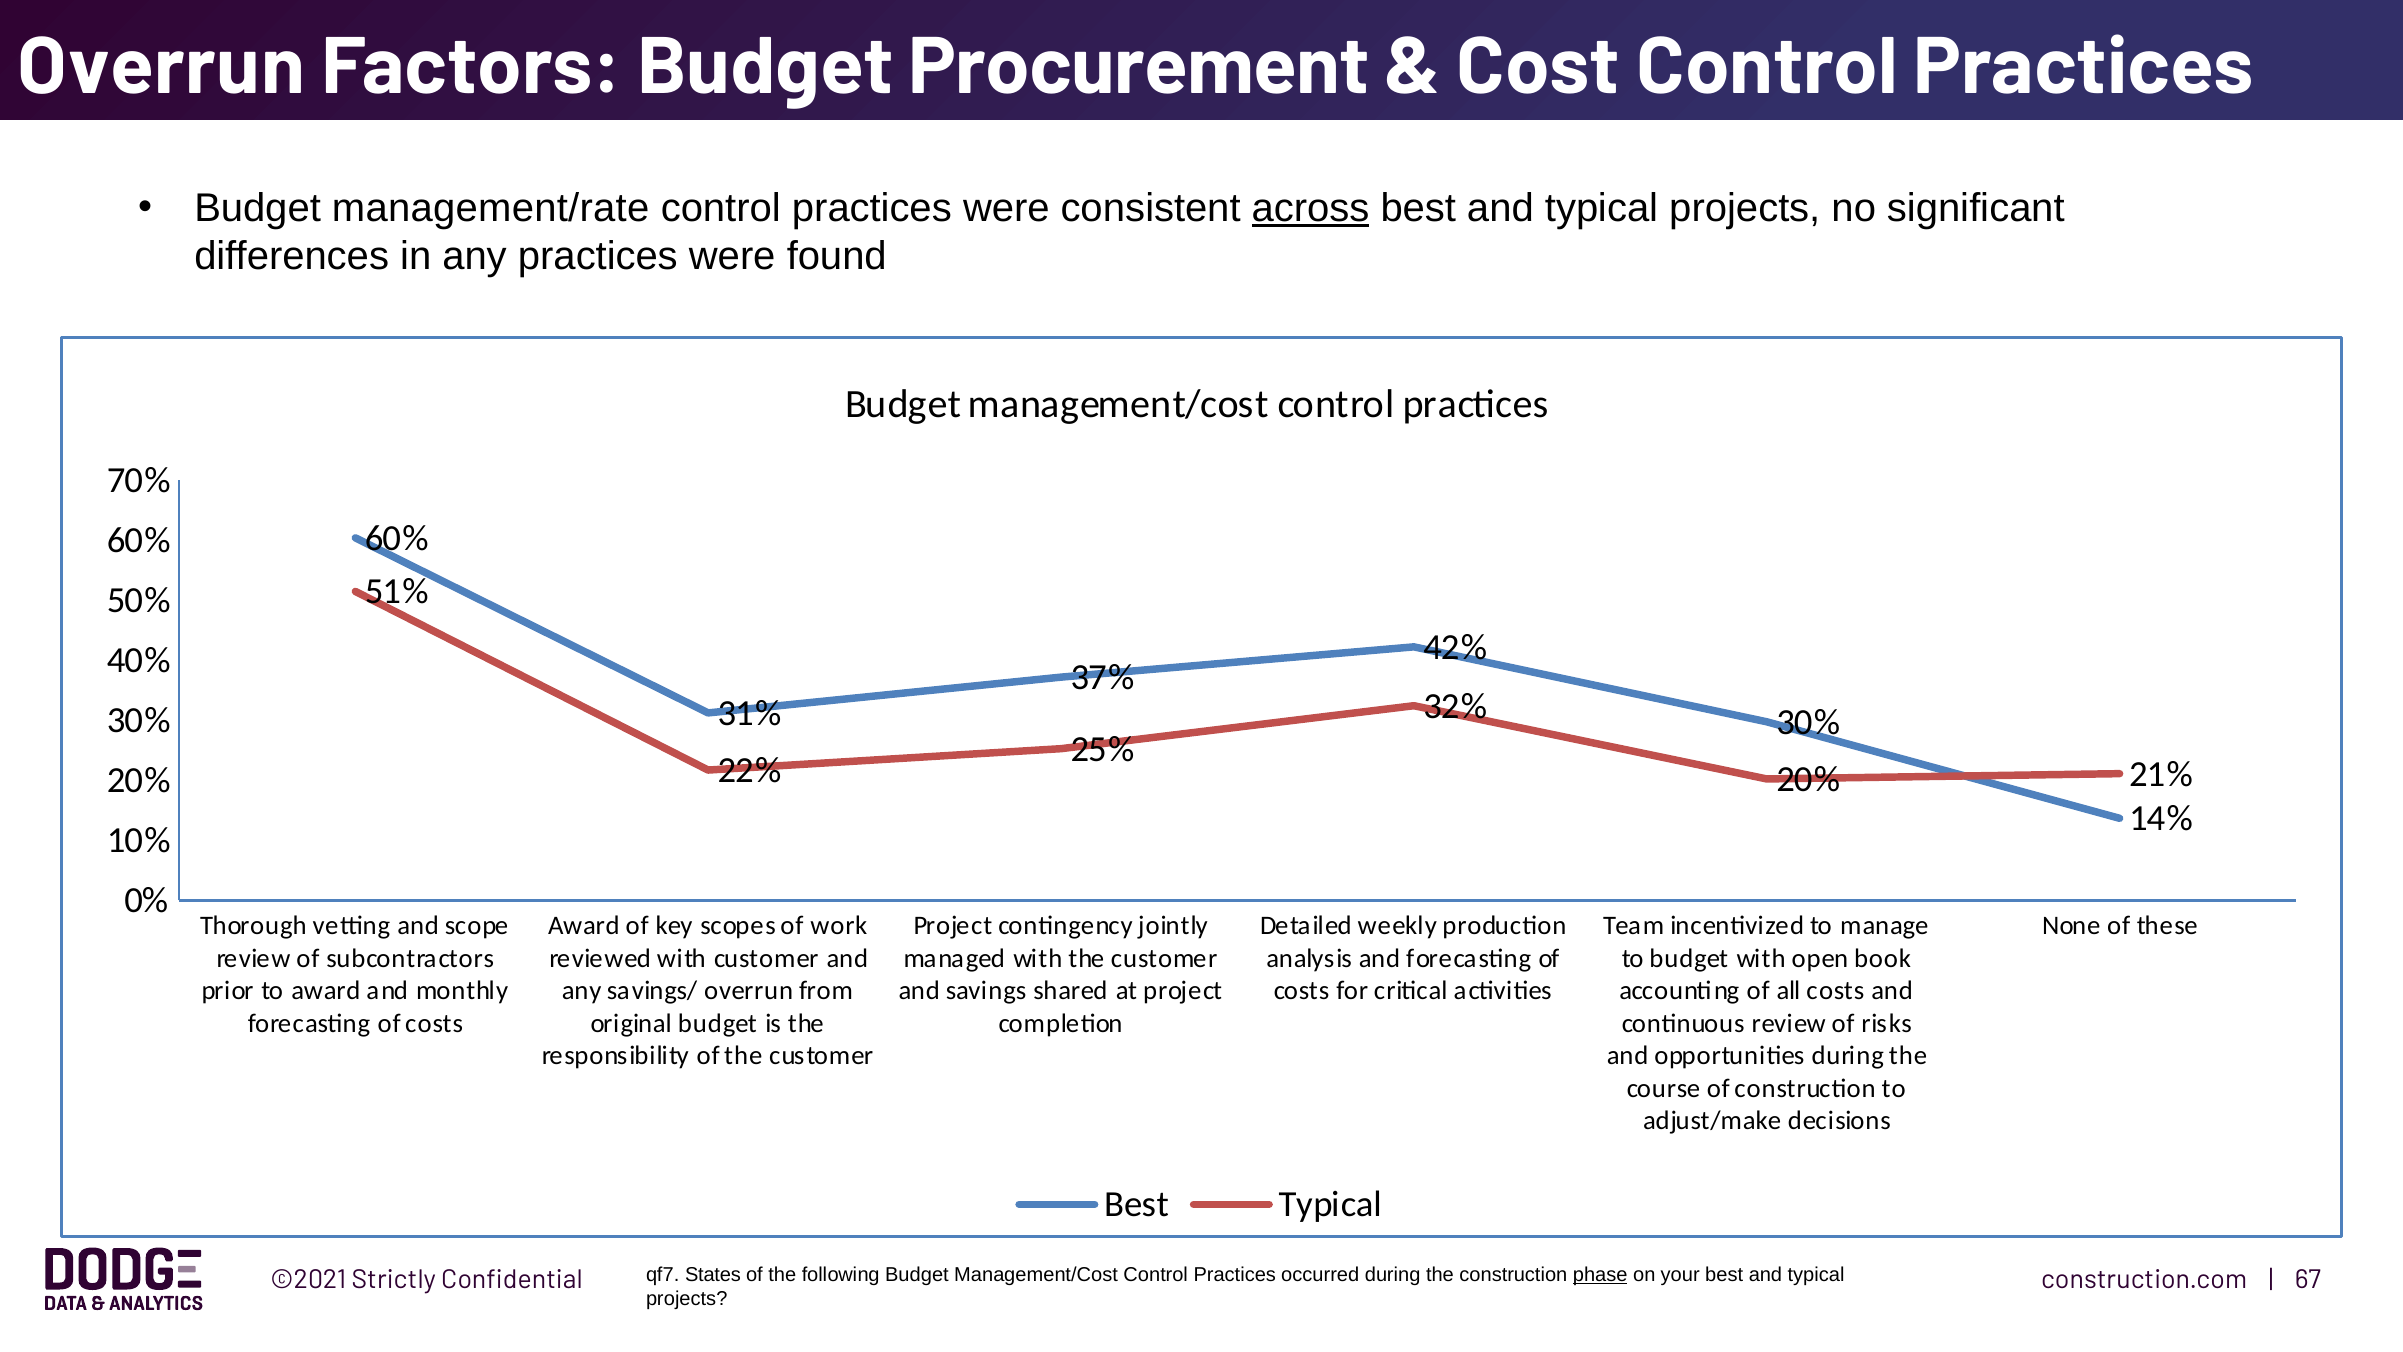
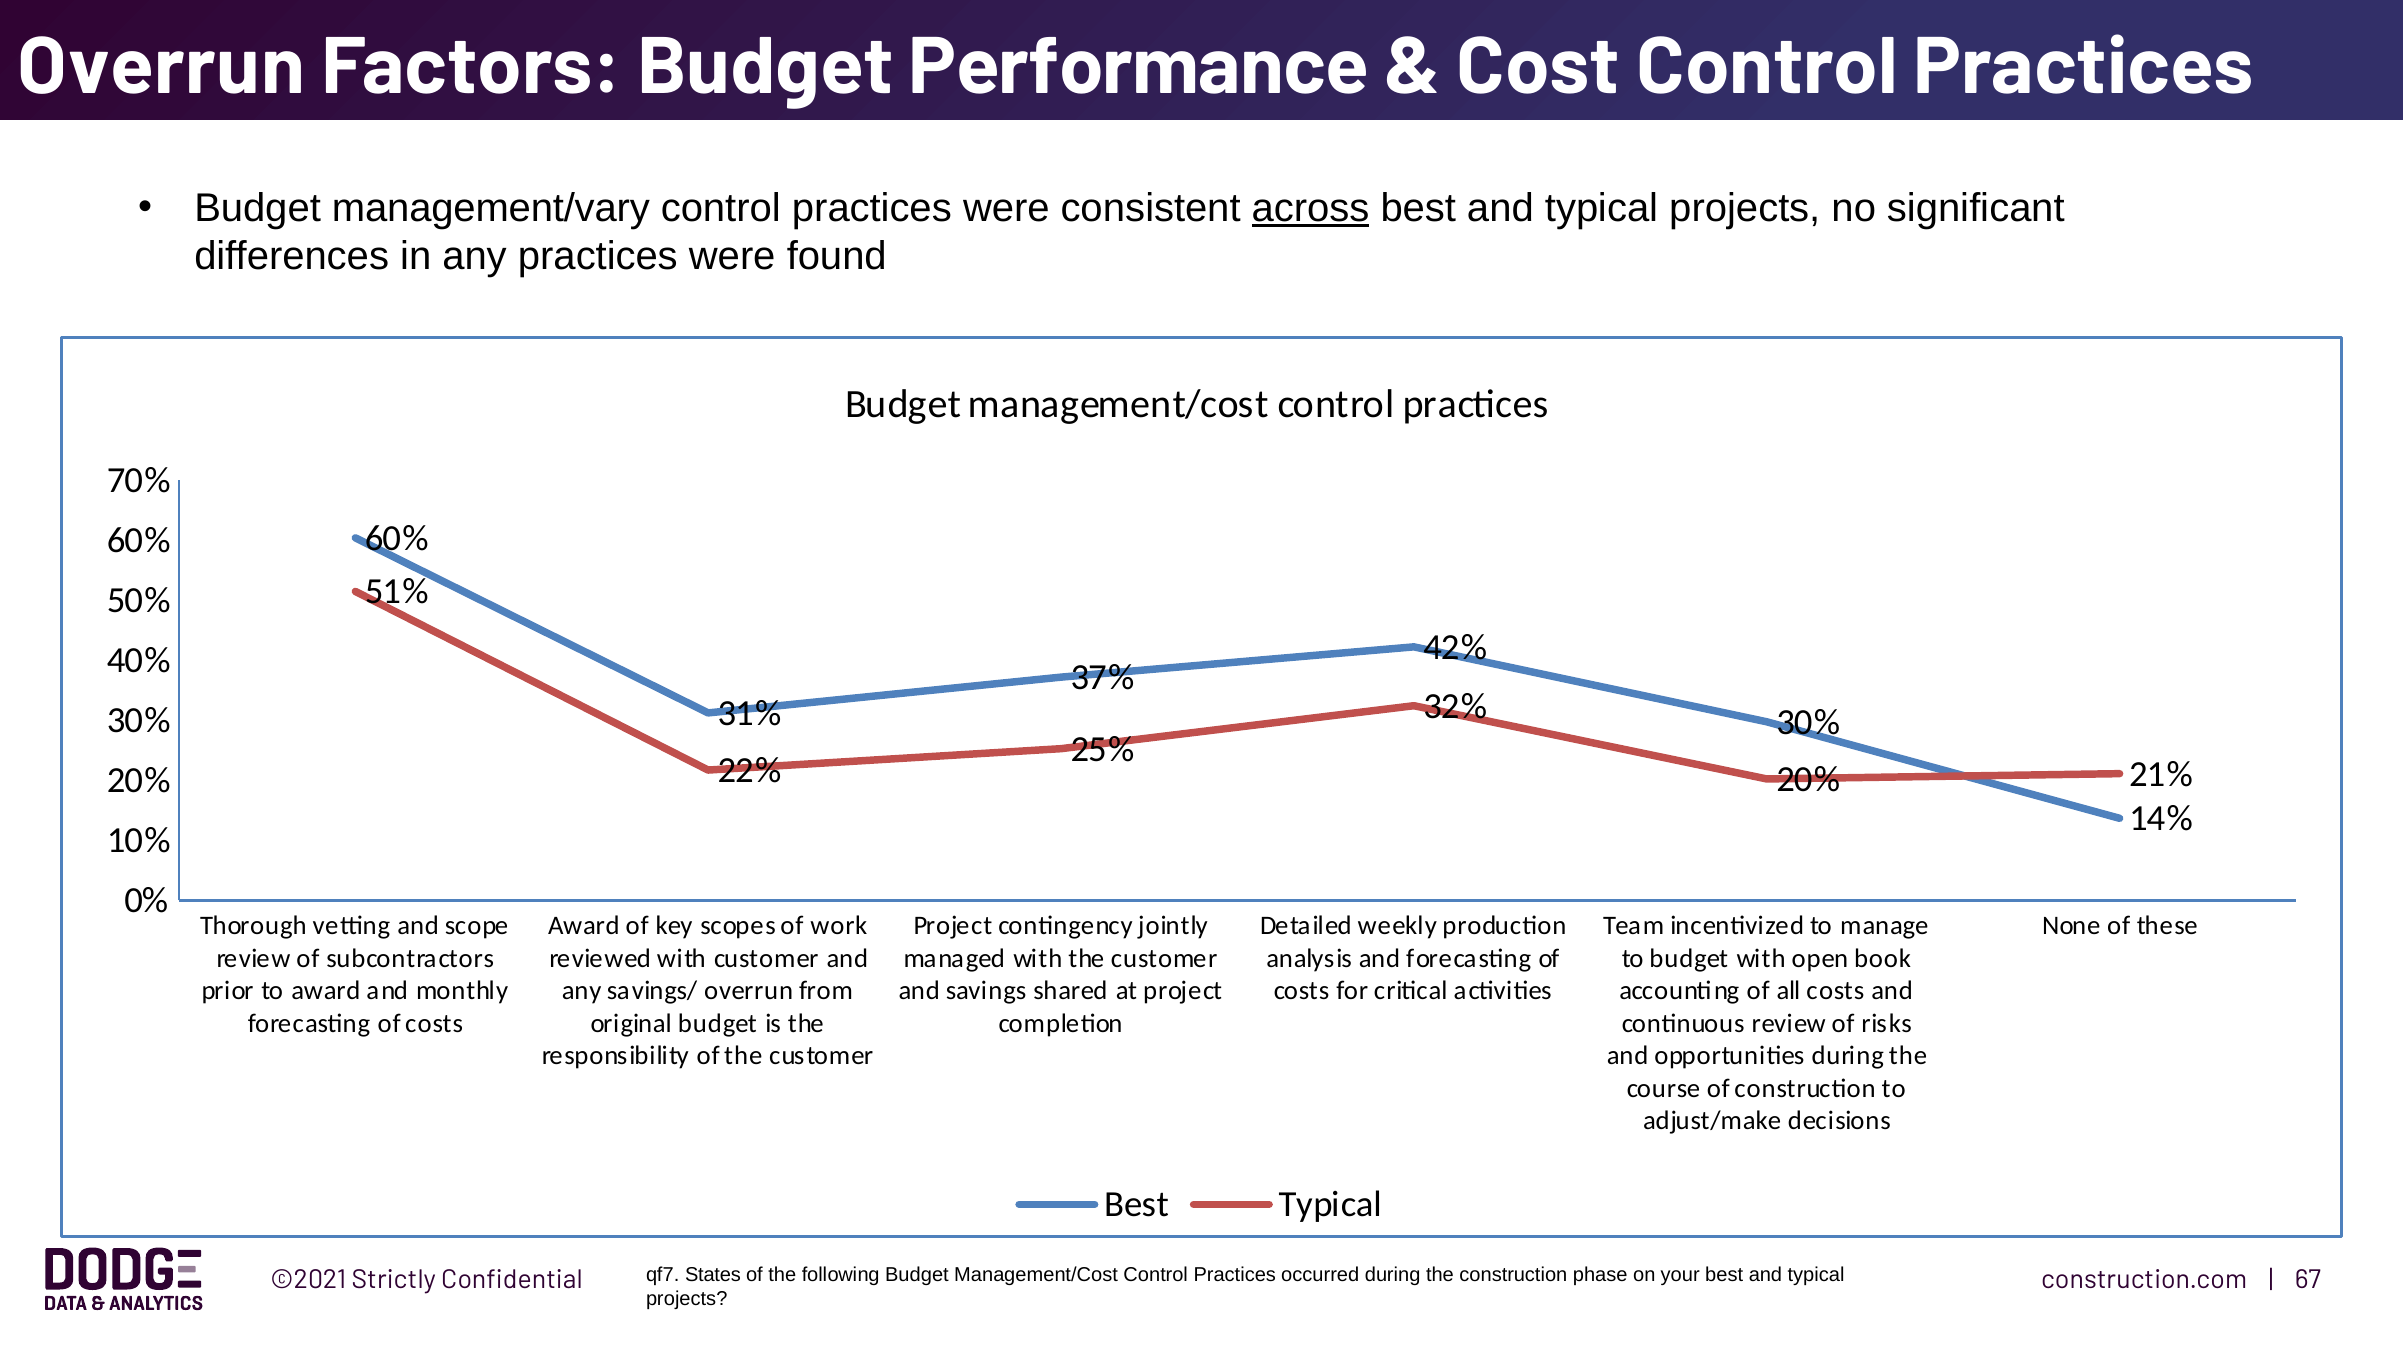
Procurement: Procurement -> Performance
management/rate: management/rate -> management/vary
phase underline: present -> none
